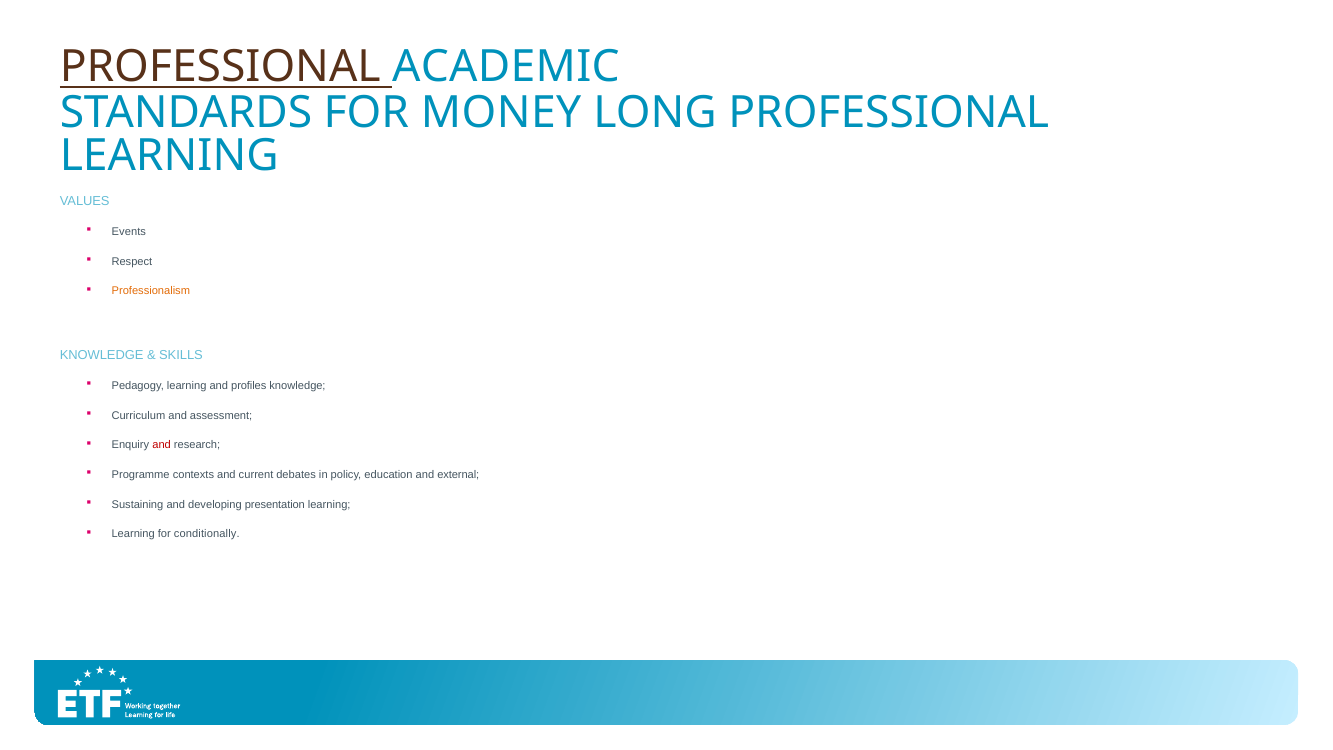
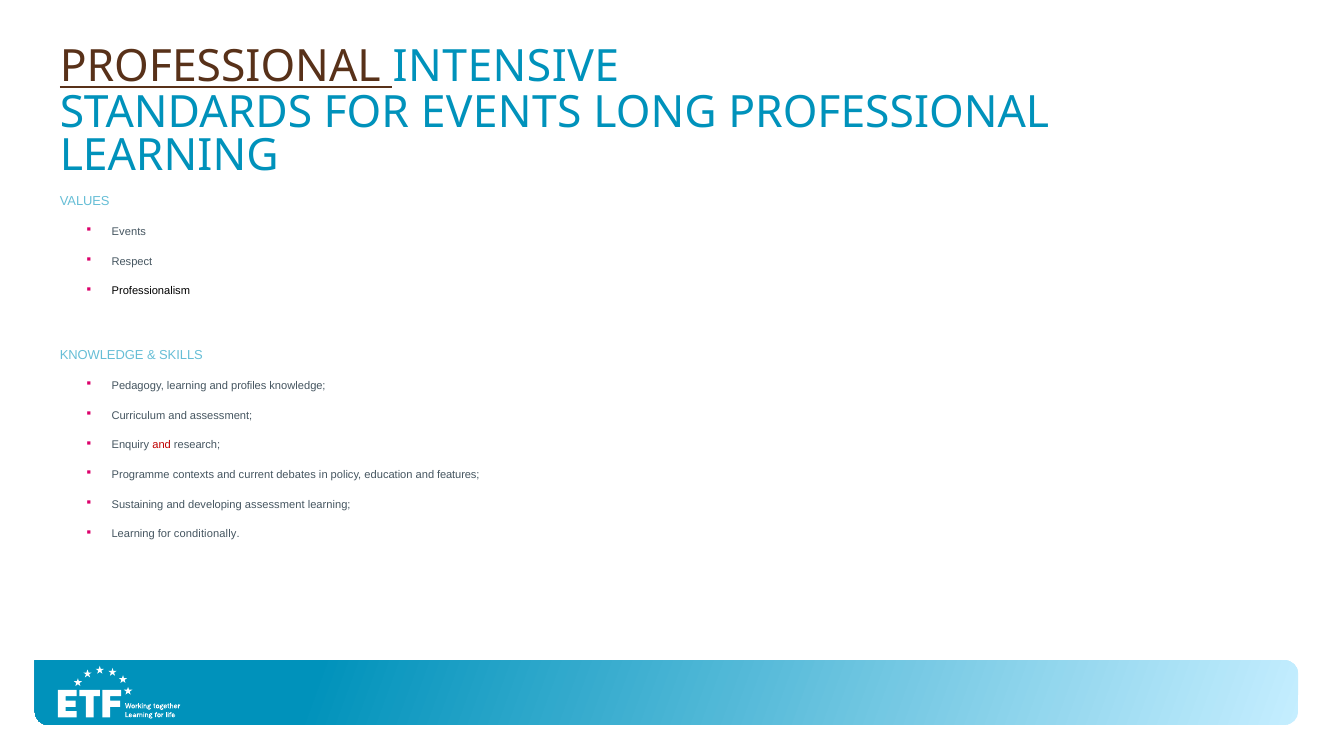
ACADEMIC: ACADEMIC -> INTENSIVE
FOR MONEY: MONEY -> EVENTS
Professionalism colour: orange -> black
external: external -> features
developing presentation: presentation -> assessment
